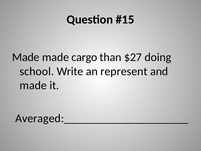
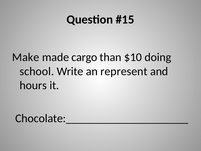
Made at (26, 57): Made -> Make
$27: $27 -> $10
made at (33, 85): made -> hours
Averaged:_____________________: Averaged:_____________________ -> Chocolate:_____________________
